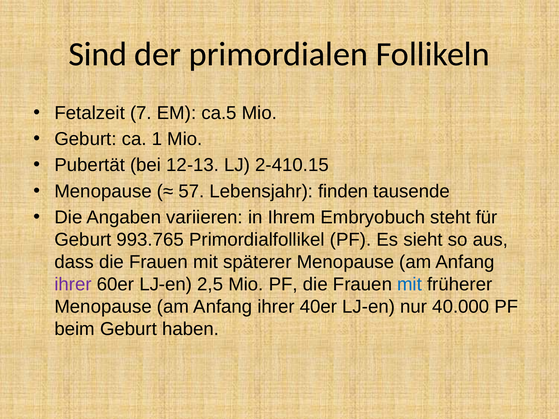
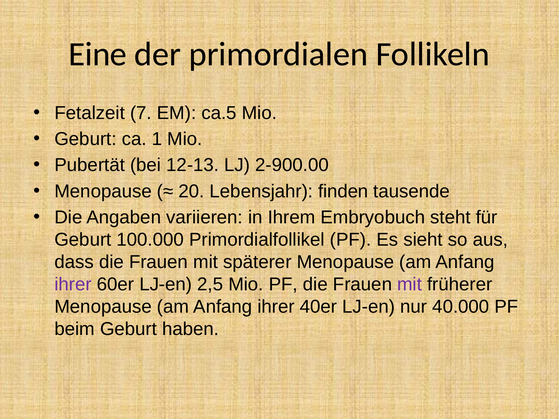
Sind: Sind -> Eine
2-410.15: 2-410.15 -> 2-900.00
57: 57 -> 20
993.765: 993.765 -> 100.000
mit at (410, 285) colour: blue -> purple
